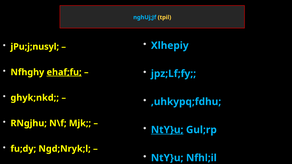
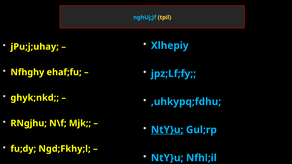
jPu;j;nusyl: jPu;j;nusyl -> jPu;j;uhay
ehaf;fu underline: present -> none
Ngd;Nryk;l: Ngd;Nryk;l -> Ngd;Fkhy;l
